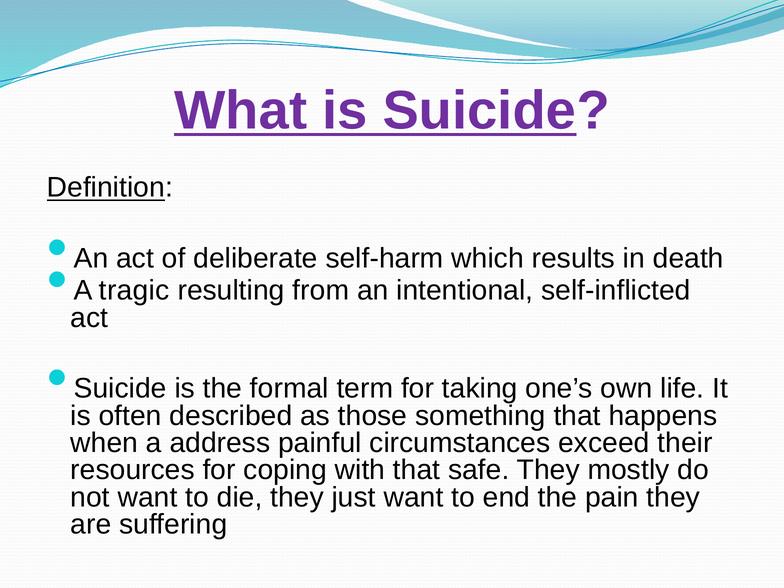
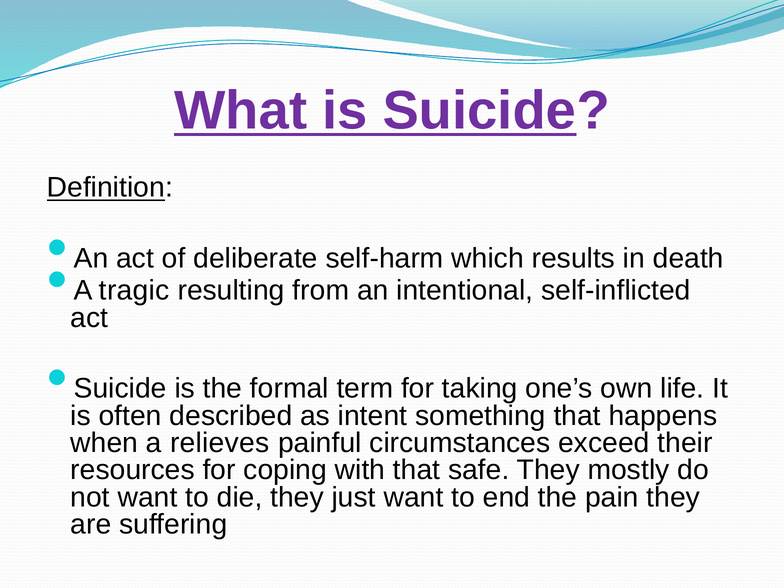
those: those -> intent
address: address -> relieves
